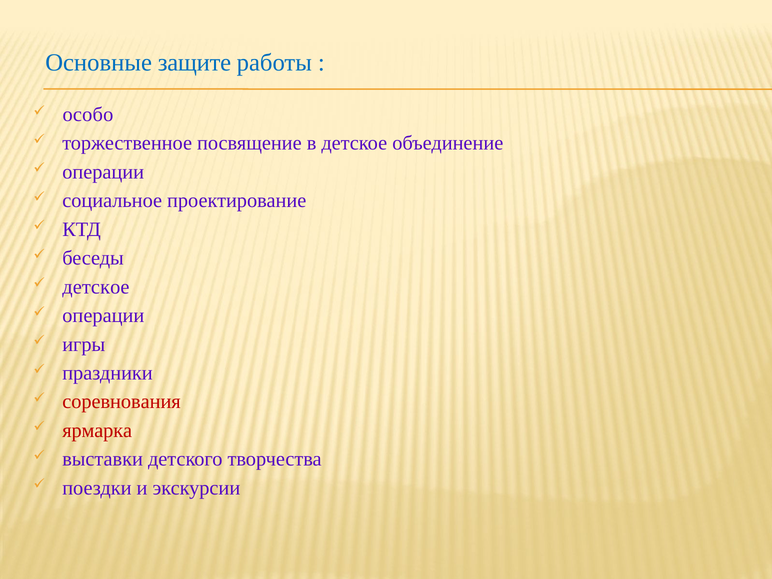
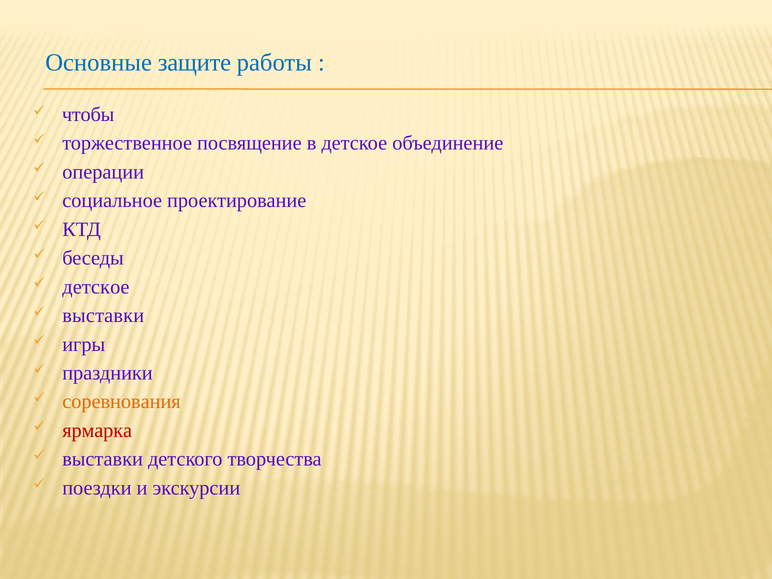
особо: особо -> чтобы
операции at (103, 316): операции -> выставки
соревнования colour: red -> orange
